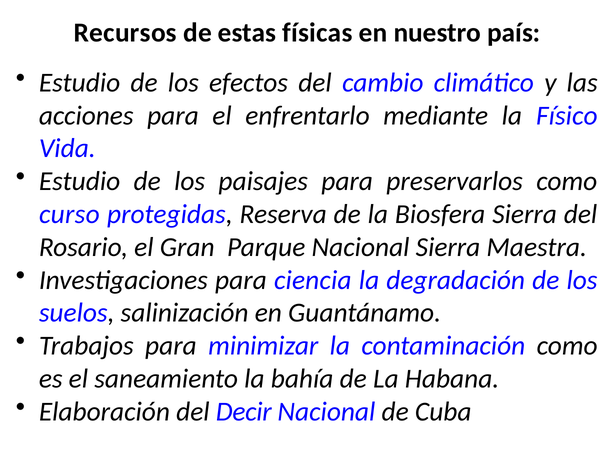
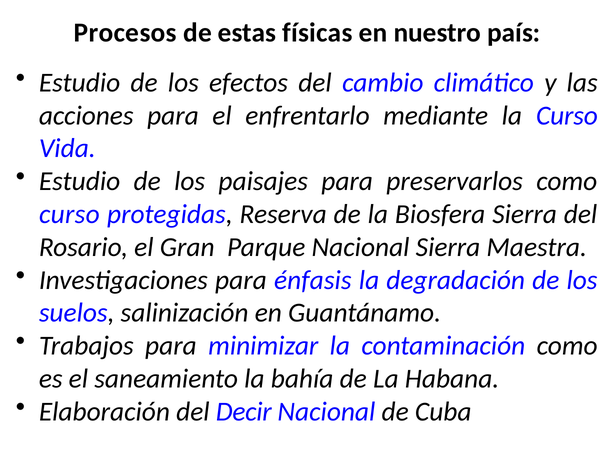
Recursos: Recursos -> Procesos
la Físico: Físico -> Curso
ciencia: ciencia -> énfasis
